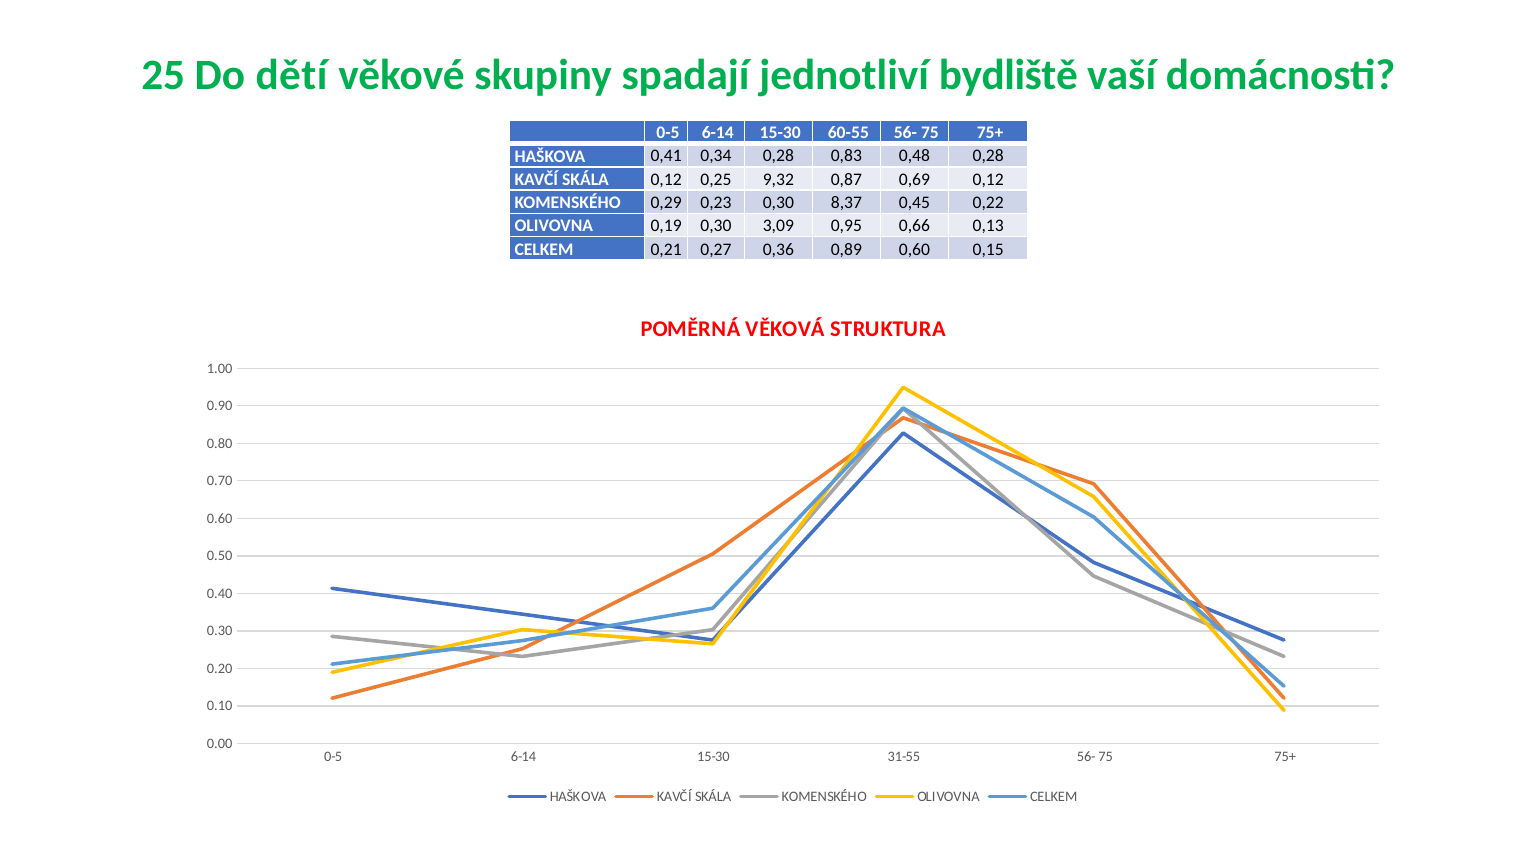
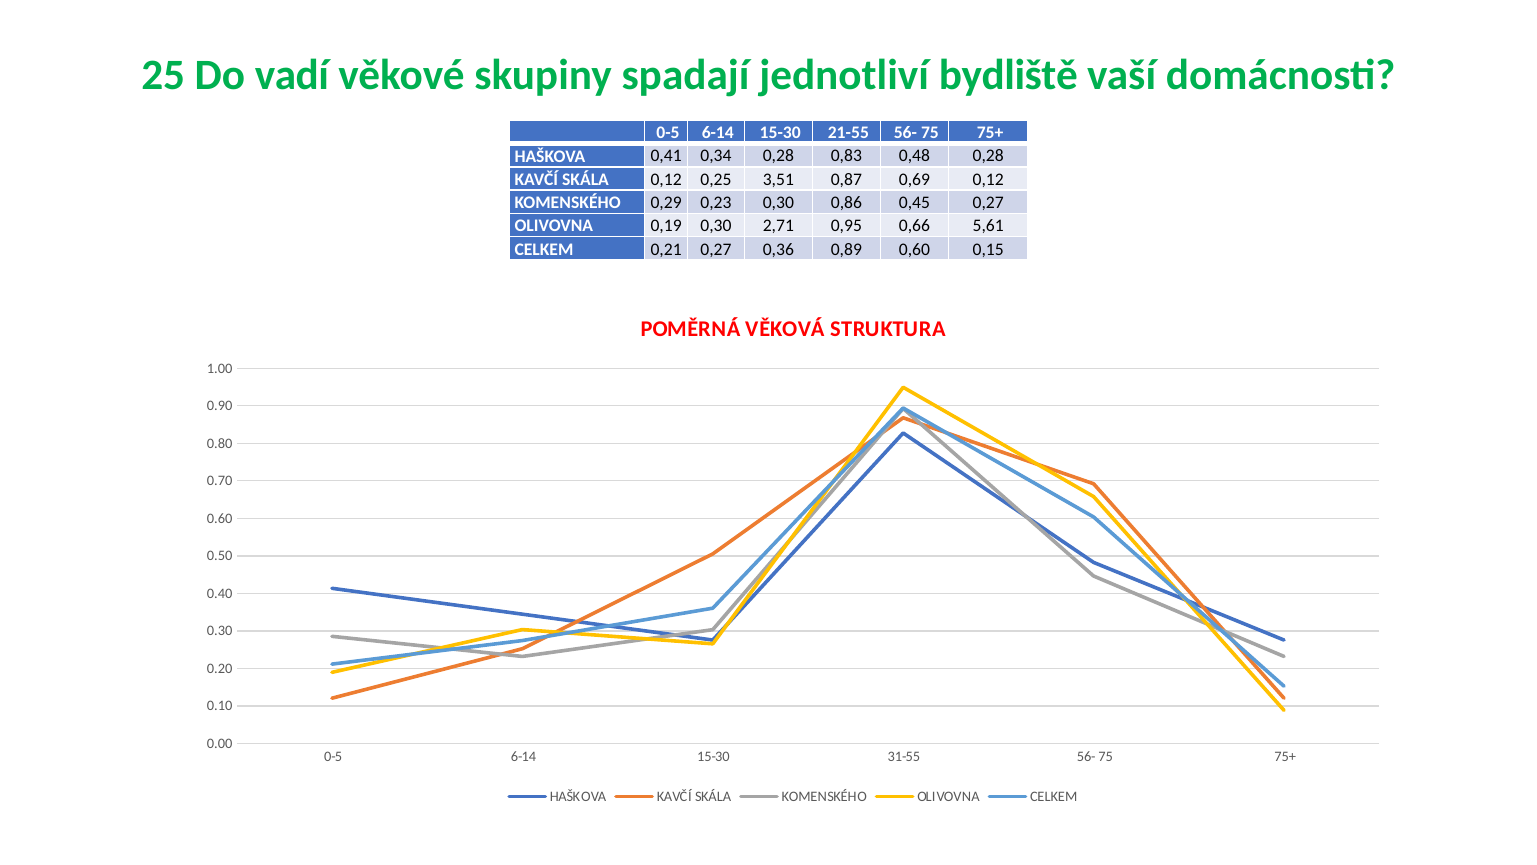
dětí: dětí -> vadí
60-55: 60-55 -> 21-55
9,32: 9,32 -> 3,51
8,37: 8,37 -> 0,86
0,45 0,22: 0,22 -> 0,27
3,09: 3,09 -> 2,71
0,13: 0,13 -> 5,61
